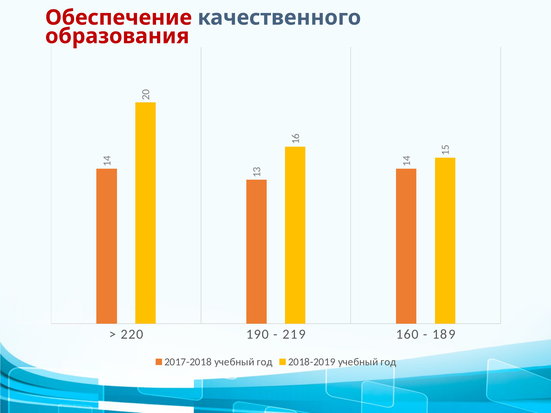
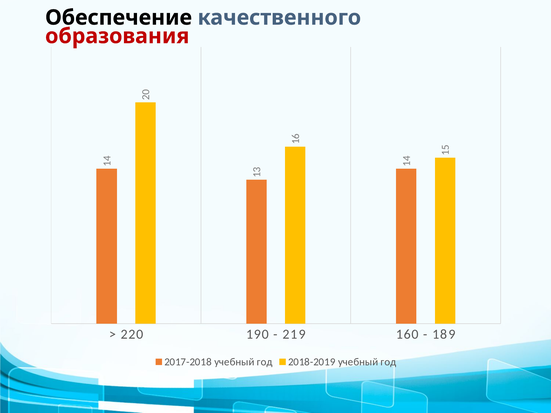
Обеспечение colour: red -> black
